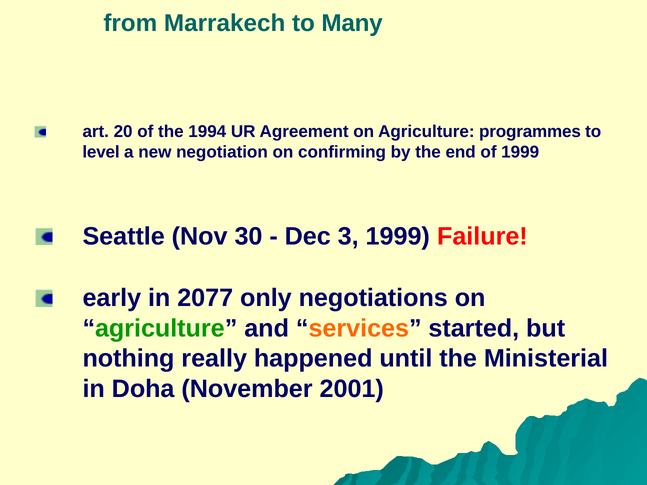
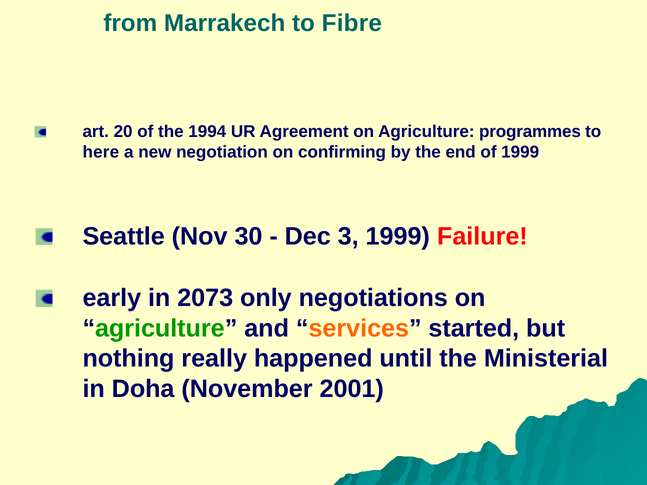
Many: Many -> Fibre
level: level -> here
2077: 2077 -> 2073
